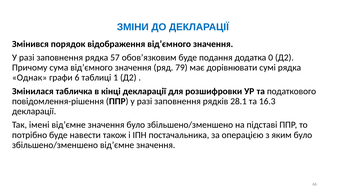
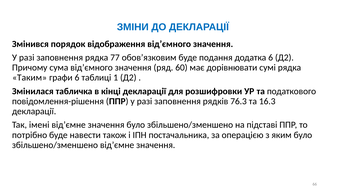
57: 57 -> 77
додатка 0: 0 -> 6
79: 79 -> 60
Однак: Однак -> Таким
28.1: 28.1 -> 76.3
